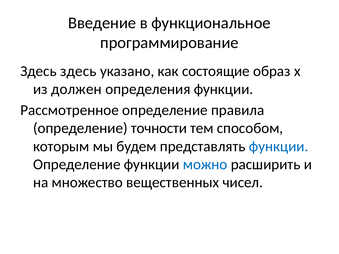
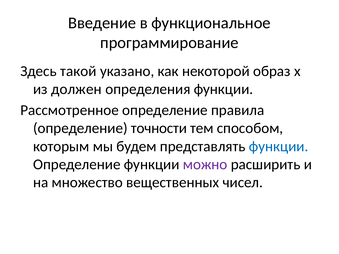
Здесь здесь: здесь -> такой
состоящие: состоящие -> некоторой
можно colour: blue -> purple
